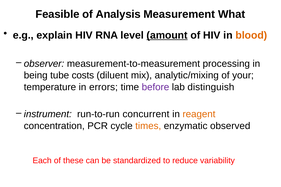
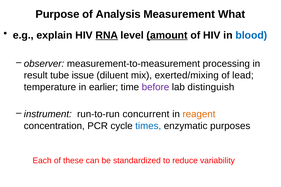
Feasible: Feasible -> Purpose
RNA underline: none -> present
blood colour: orange -> blue
being: being -> result
costs: costs -> issue
analytic/mixing: analytic/mixing -> exerted/mixing
your: your -> lead
errors: errors -> earlier
times colour: orange -> blue
observed: observed -> purposes
